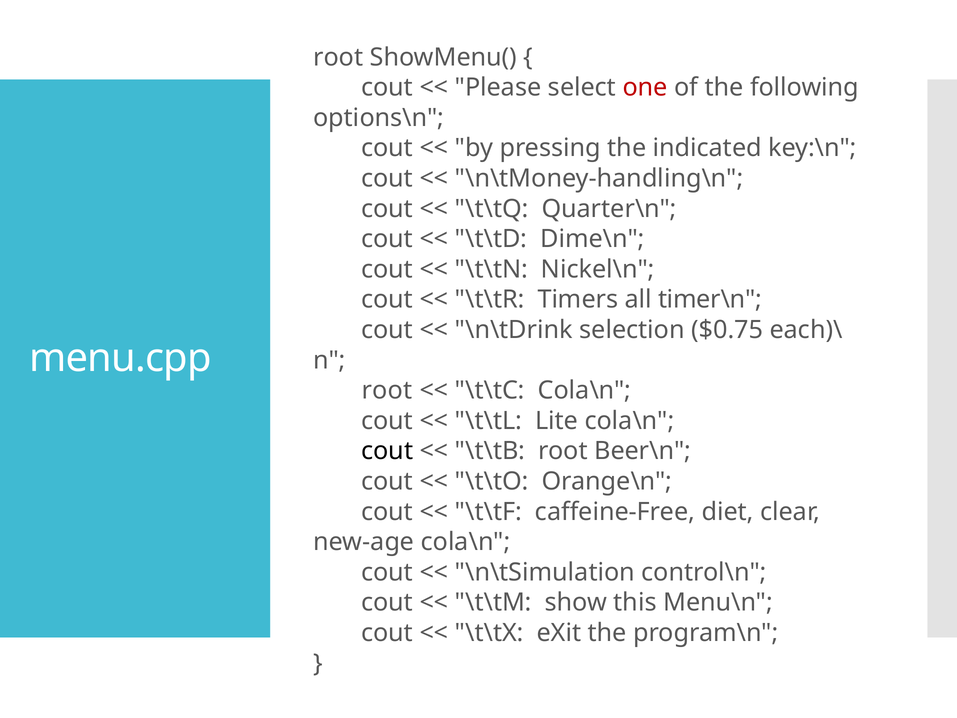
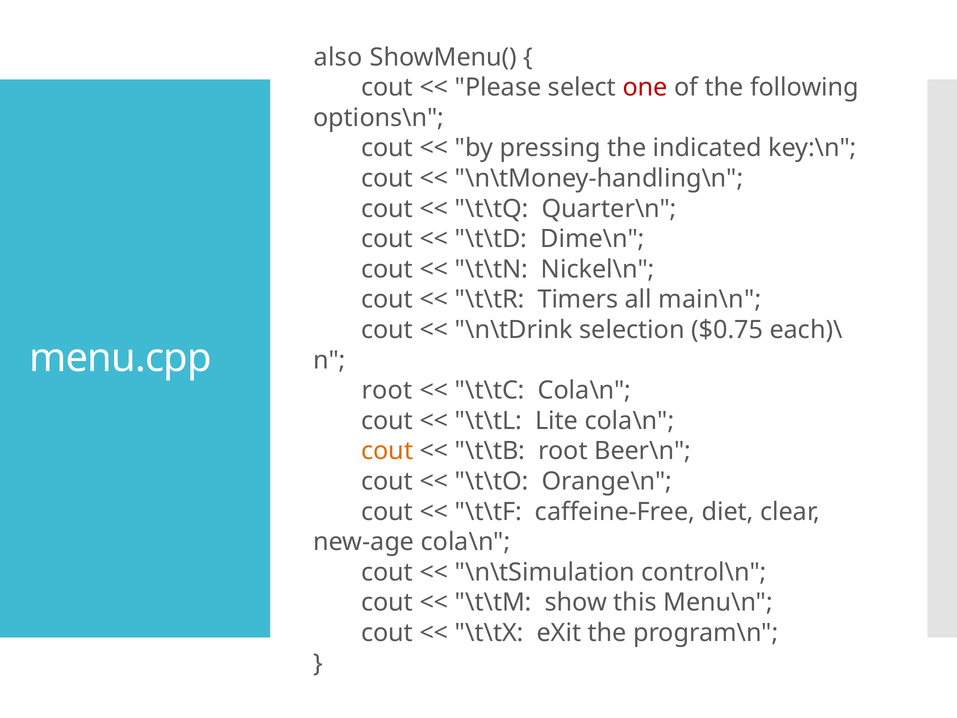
root at (338, 57): root -> also
timer\n: timer\n -> main\n
cout at (387, 451) colour: black -> orange
